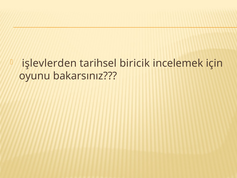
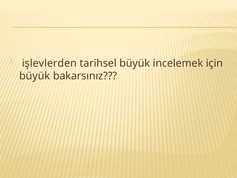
tarihsel biricik: biricik -> büyük
oyunu at (35, 76): oyunu -> büyük
